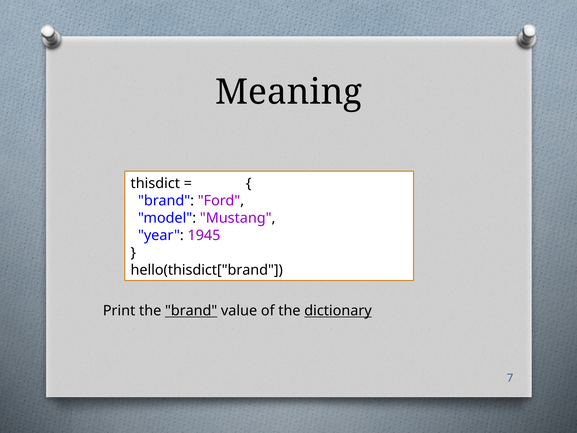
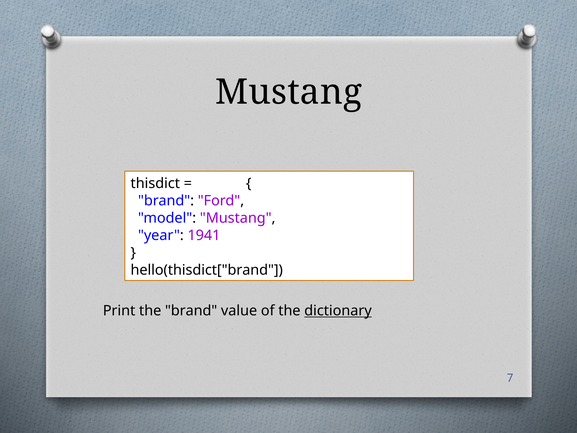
Meaning at (289, 92): Meaning -> Mustang
1945: 1945 -> 1941
brand at (191, 311) underline: present -> none
